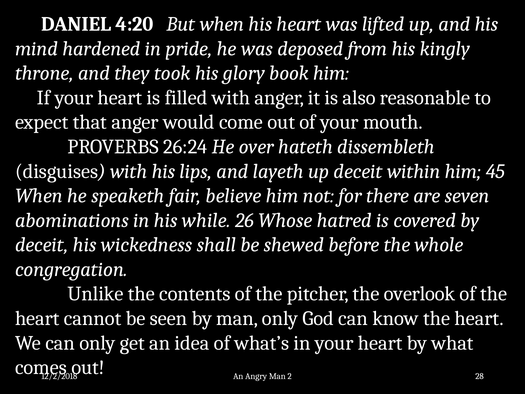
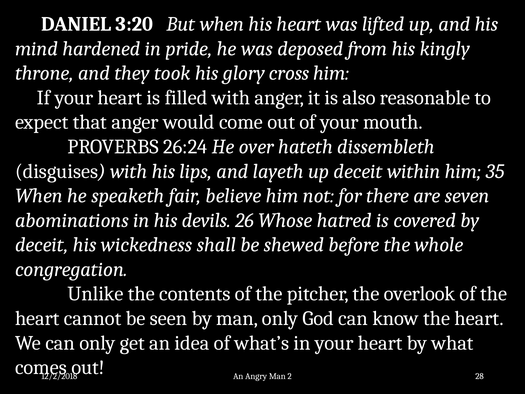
4:20: 4:20 -> 3:20
book: book -> cross
45: 45 -> 35
while: while -> devils
